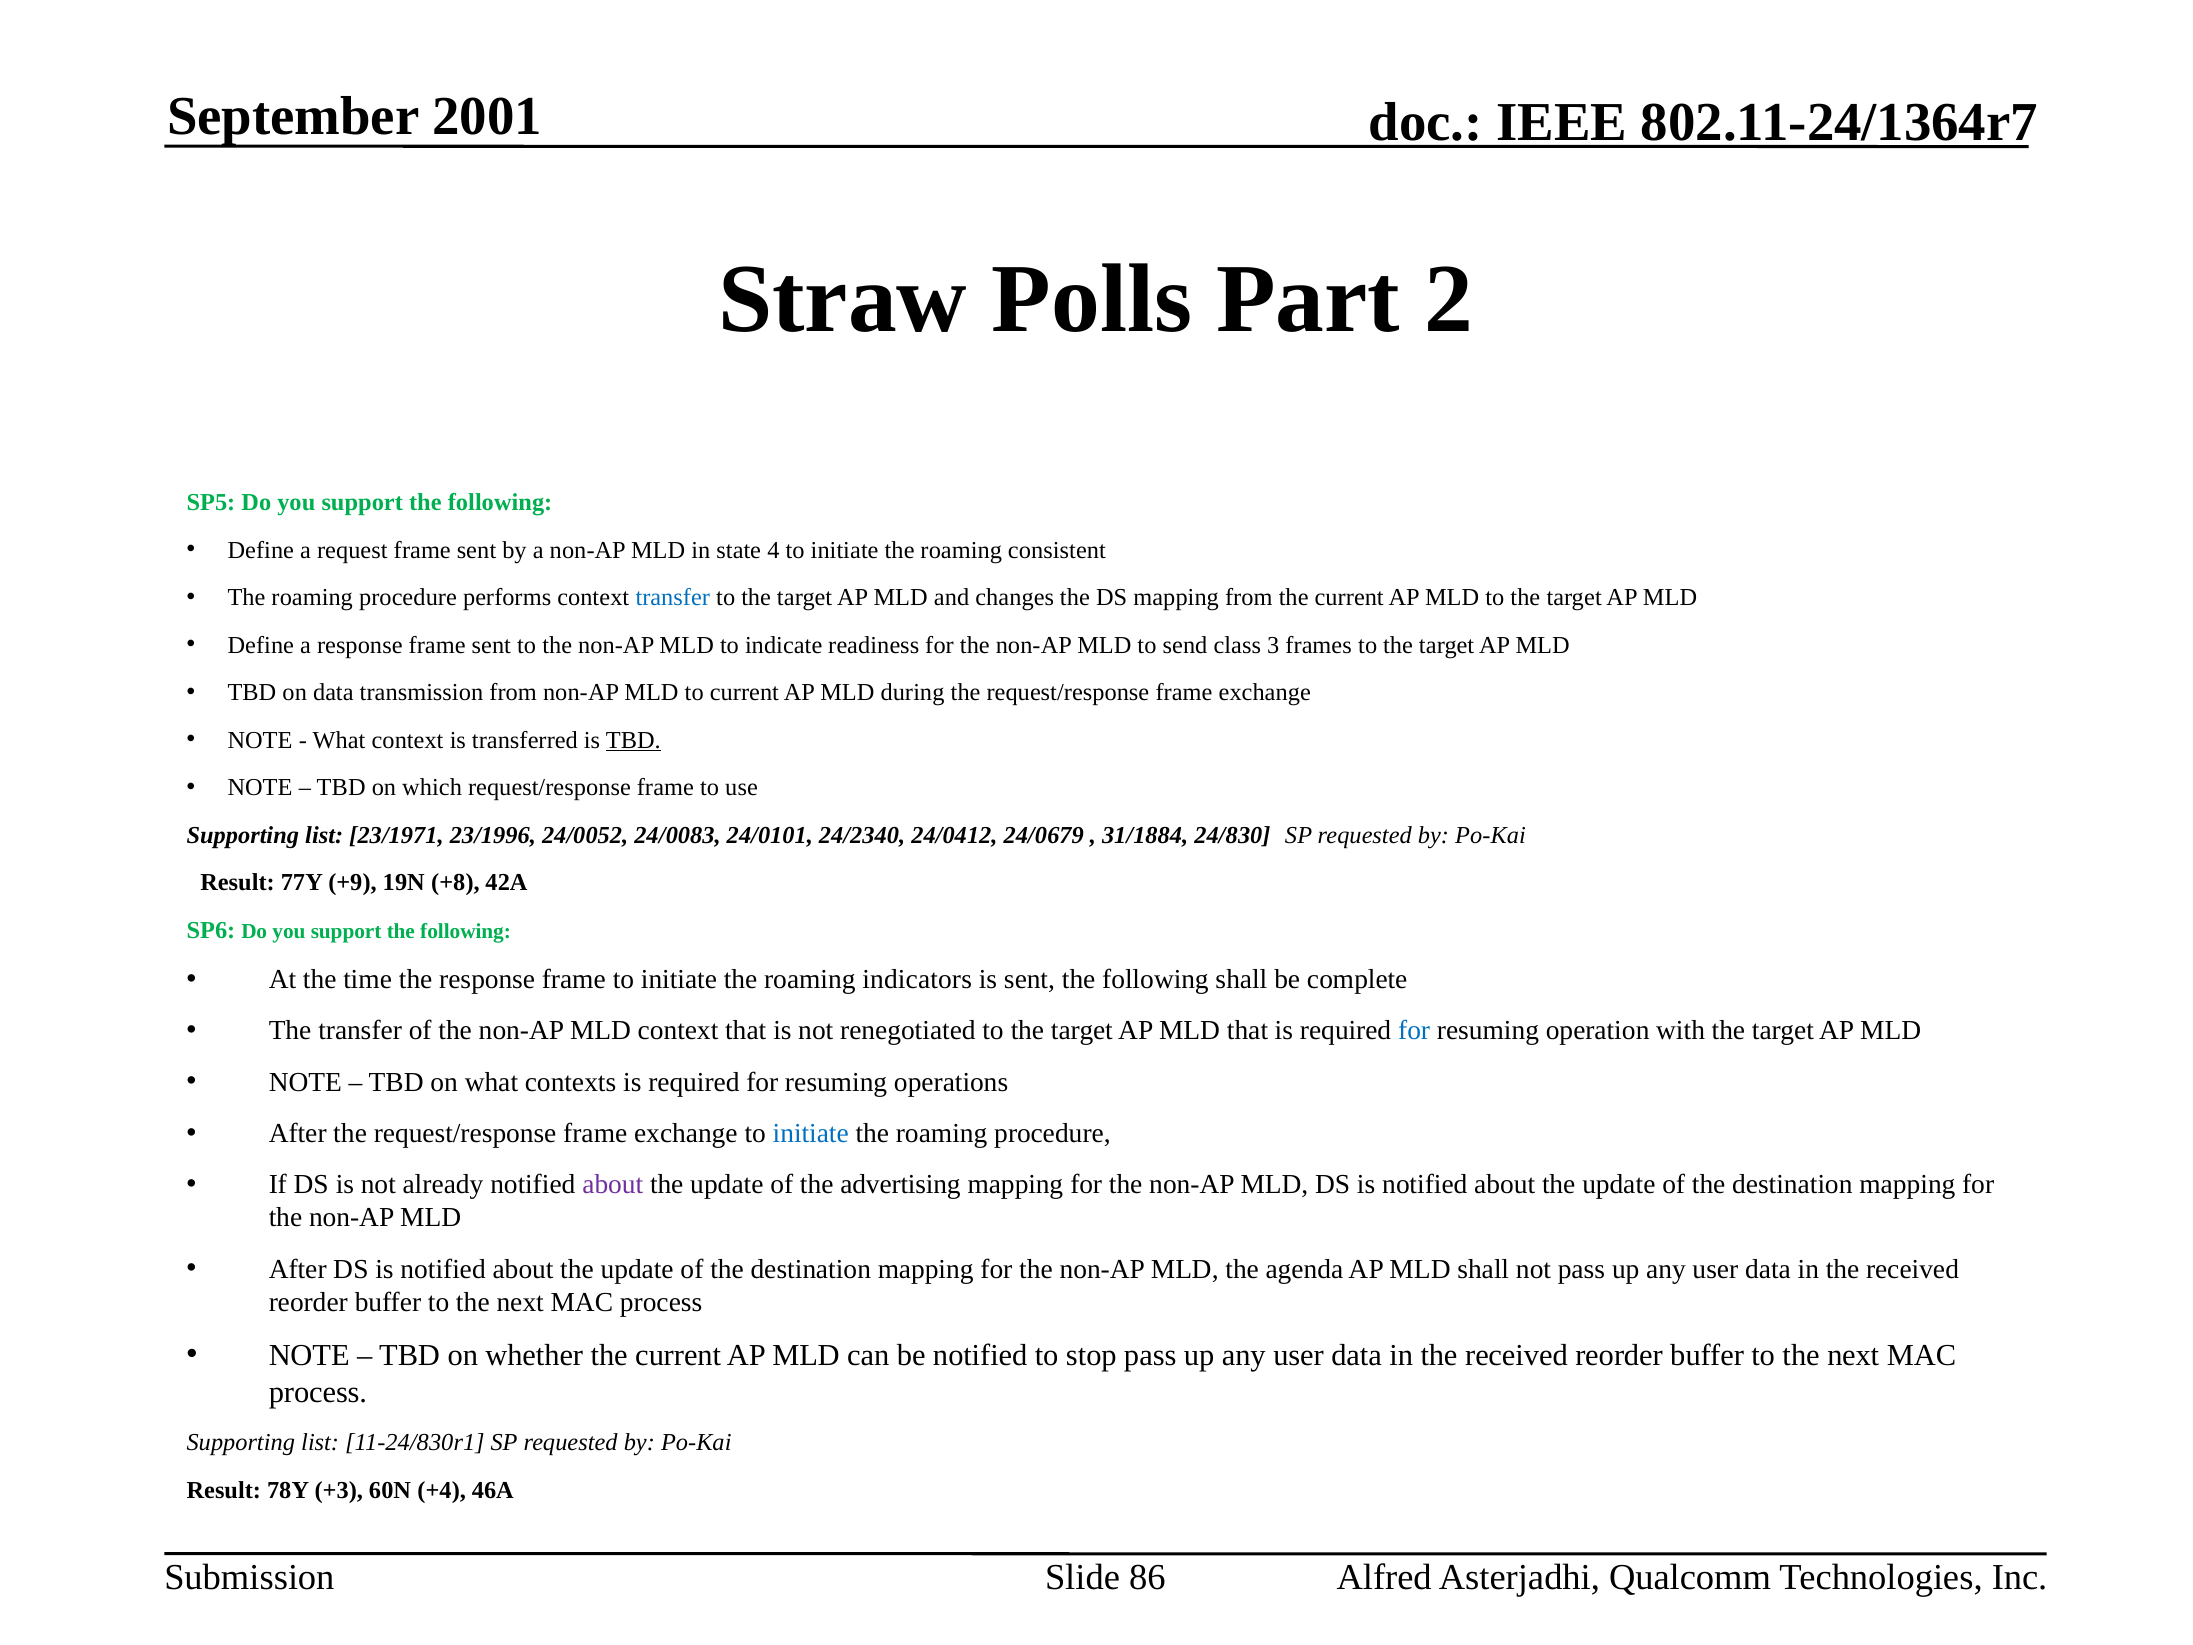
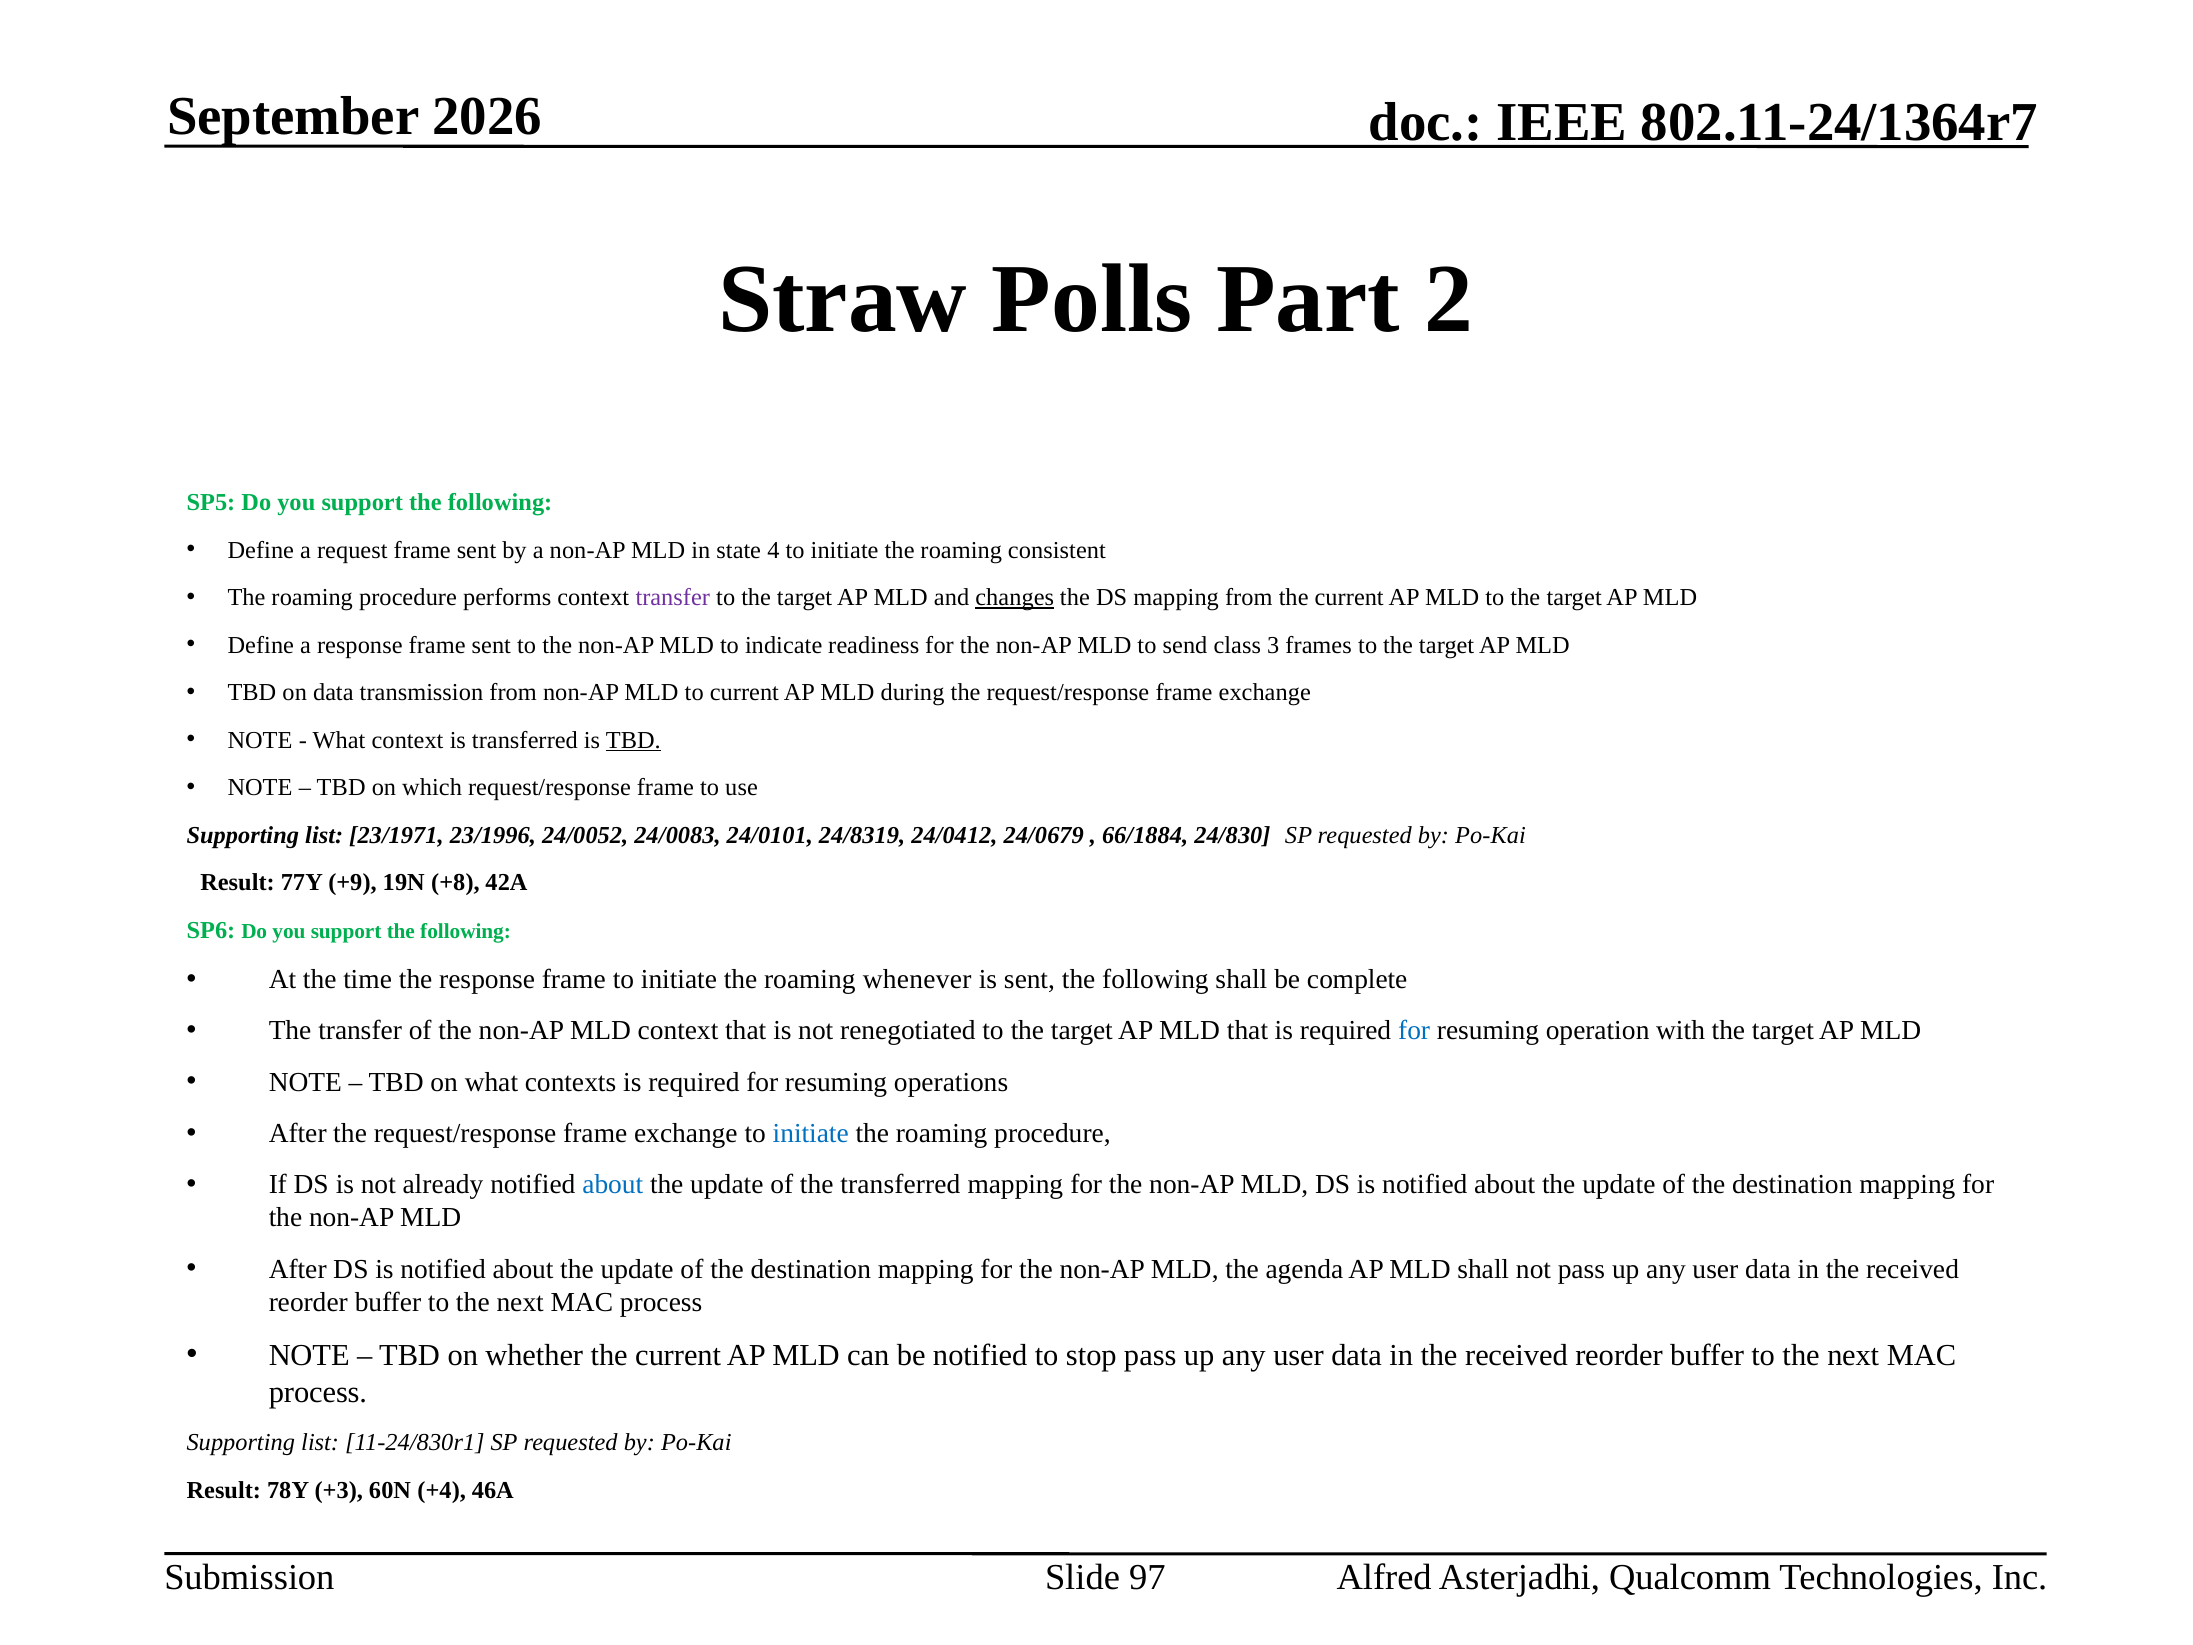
2001: 2001 -> 2026
transfer at (673, 597) colour: blue -> purple
changes underline: none -> present
24/2340: 24/2340 -> 24/8319
31/1884: 31/1884 -> 66/1884
indicators: indicators -> whenever
about at (613, 1185) colour: purple -> blue
the advertising: advertising -> transferred
86: 86 -> 97
